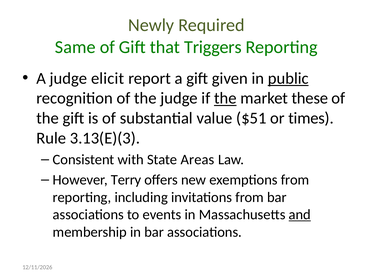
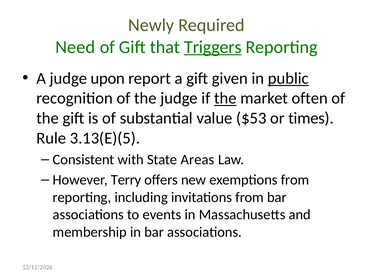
Same: Same -> Need
Triggers underline: none -> present
elicit: elicit -> upon
these: these -> often
$51: $51 -> $53
3.13(E)(3: 3.13(E)(3 -> 3.13(E)(5
and underline: present -> none
